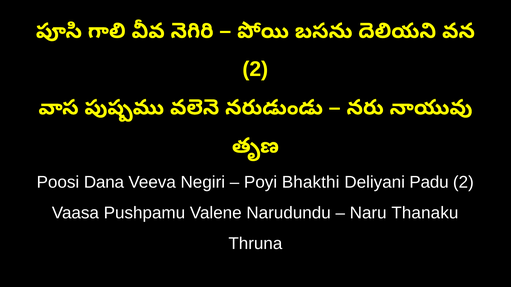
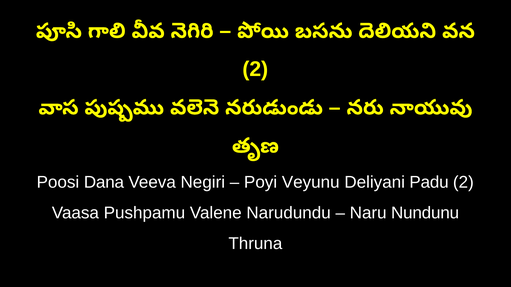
Bhakthi: Bhakthi -> Veyunu
Thanaku: Thanaku -> Nundunu
